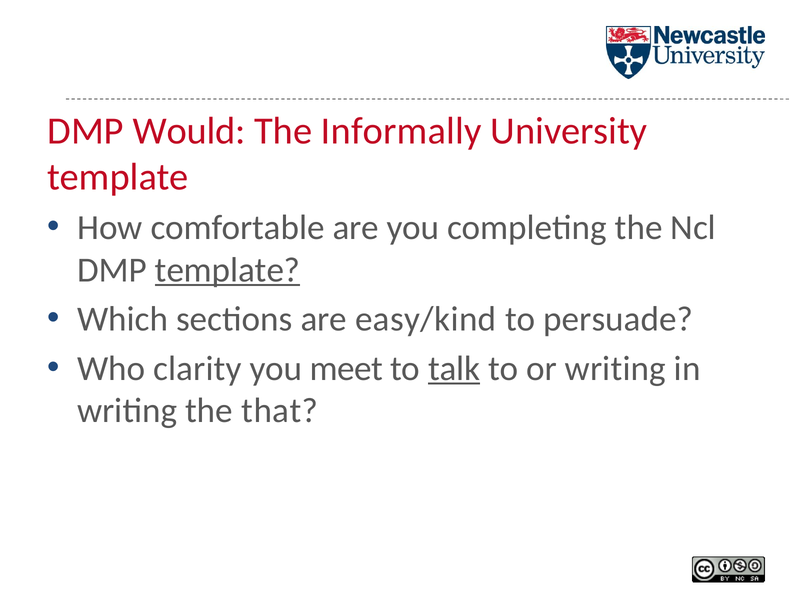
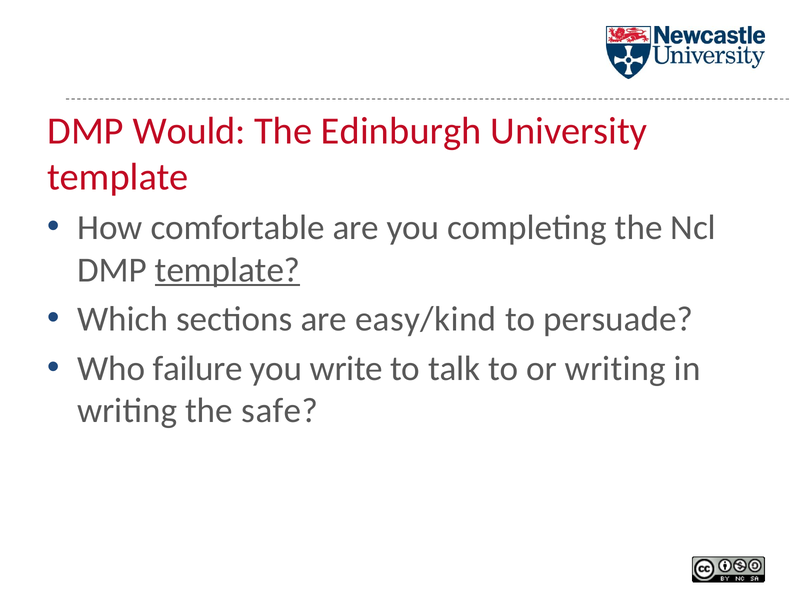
Informally: Informally -> Edinburgh
clarity: clarity -> failure
meet: meet -> write
talk underline: present -> none
that: that -> safe
